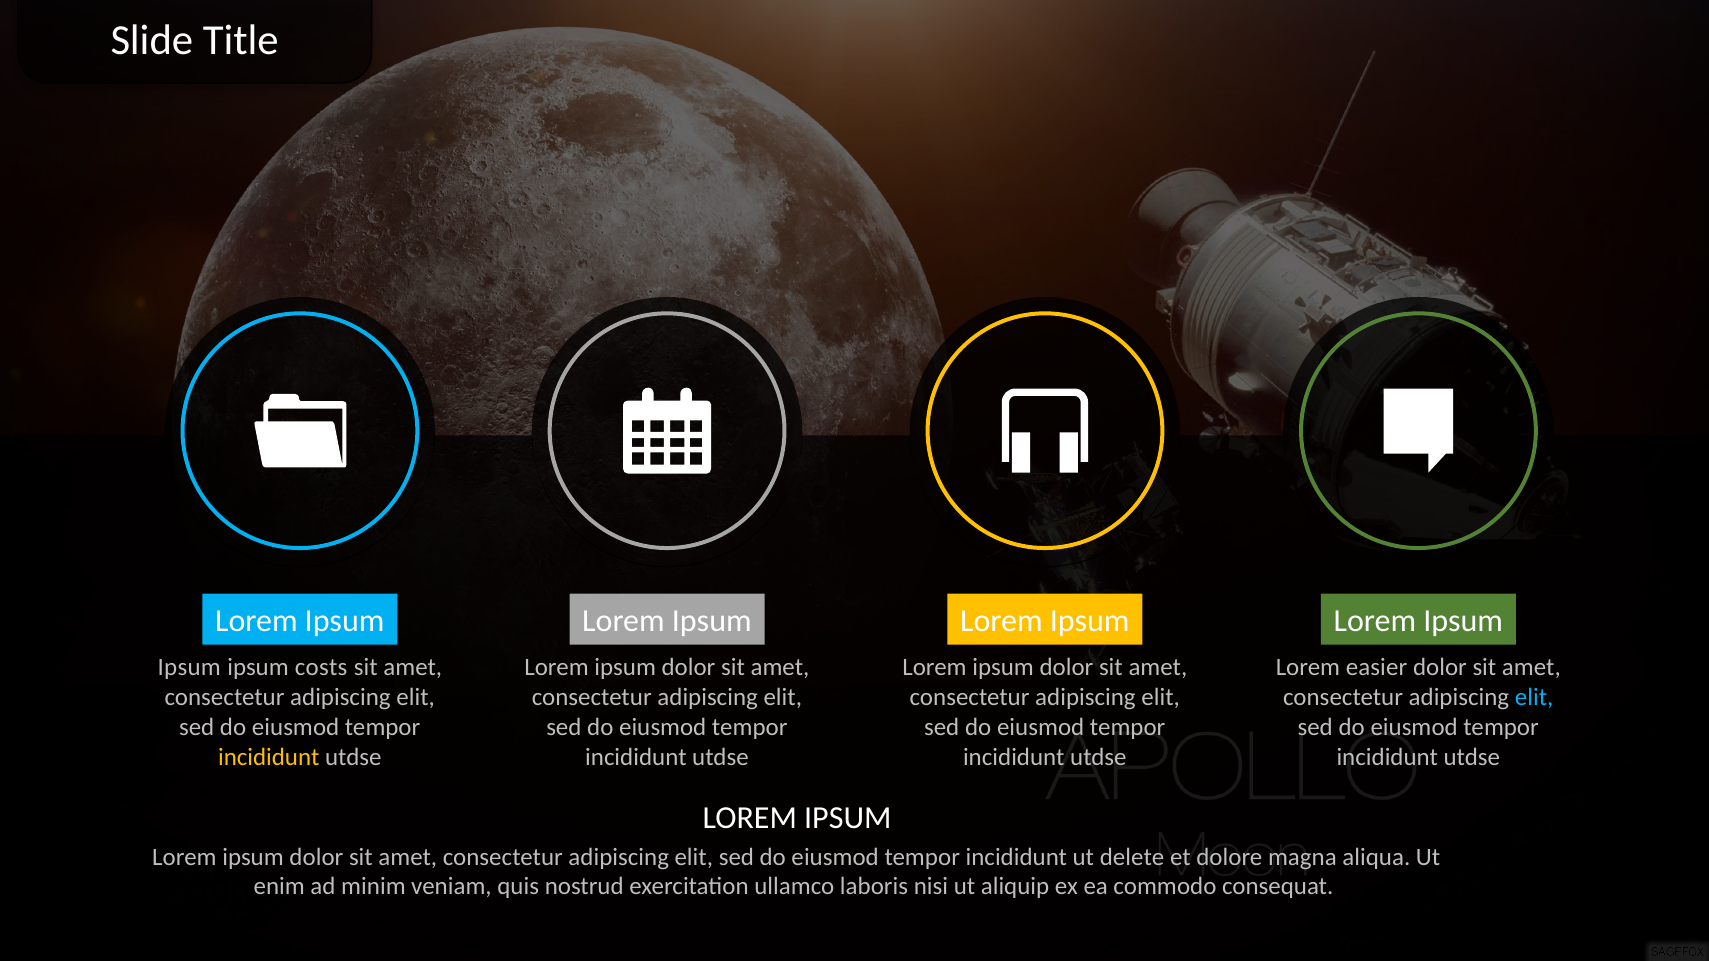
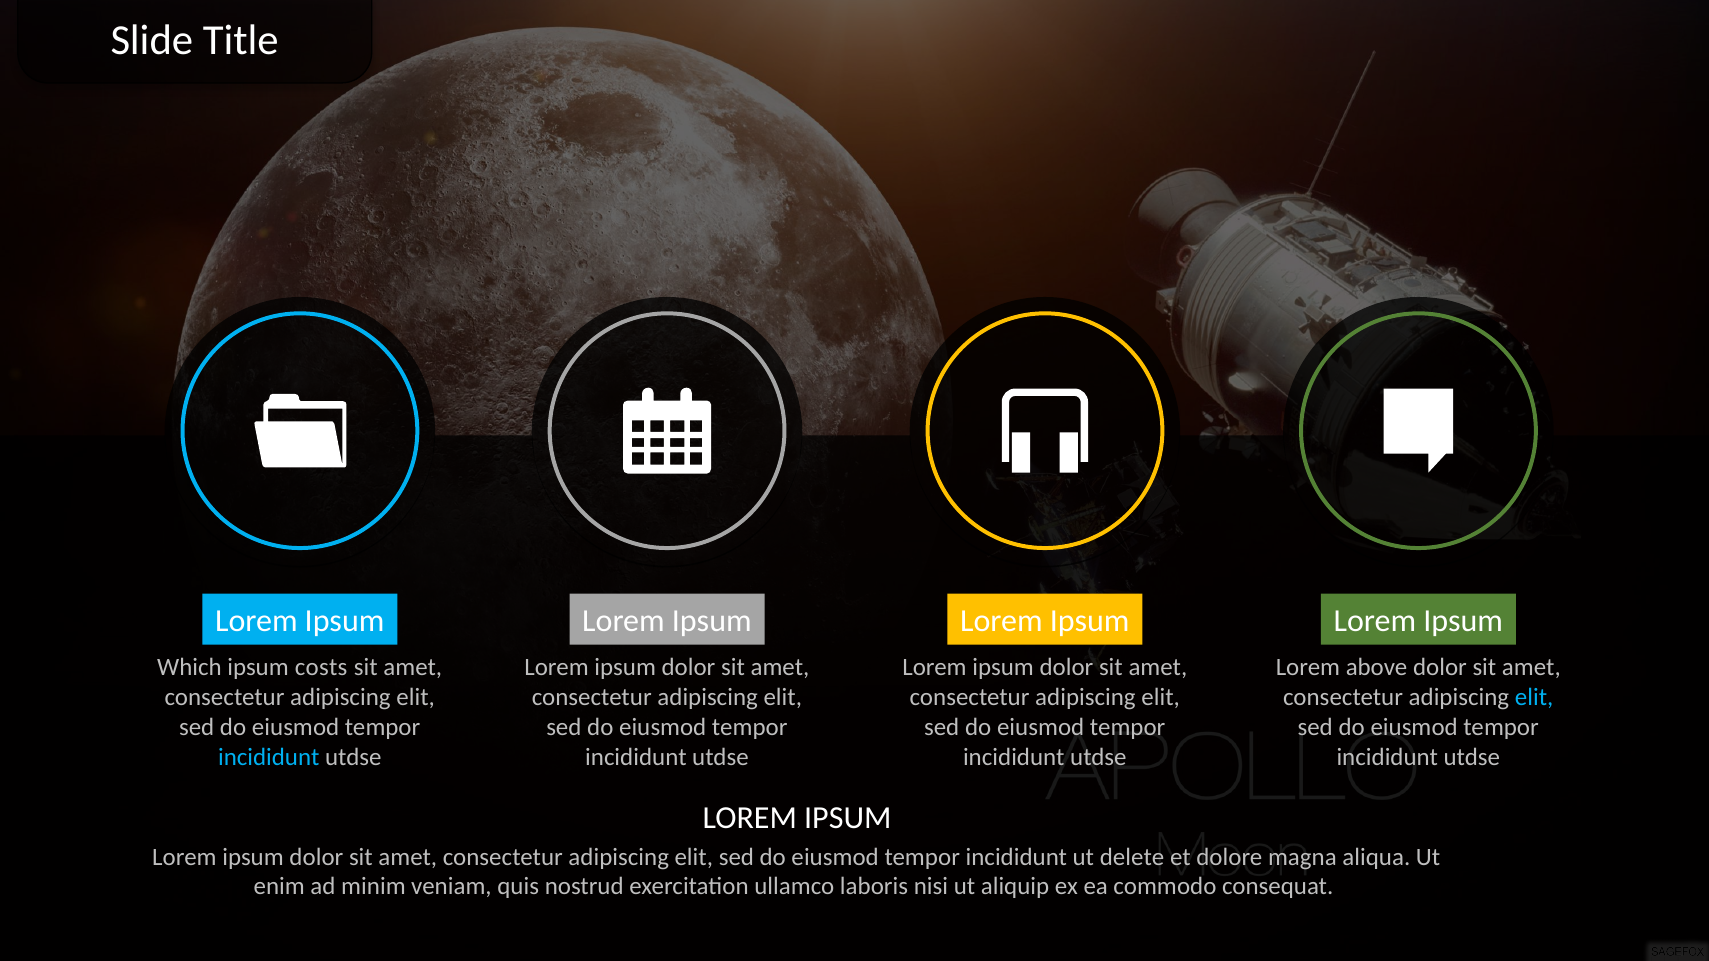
Ipsum at (189, 668): Ipsum -> Which
easier: easier -> above
incididunt at (269, 757) colour: yellow -> light blue
